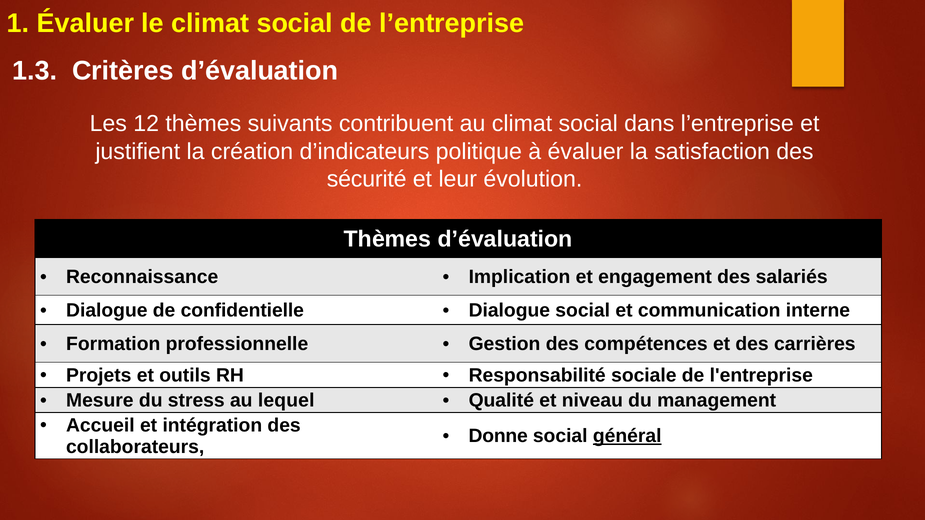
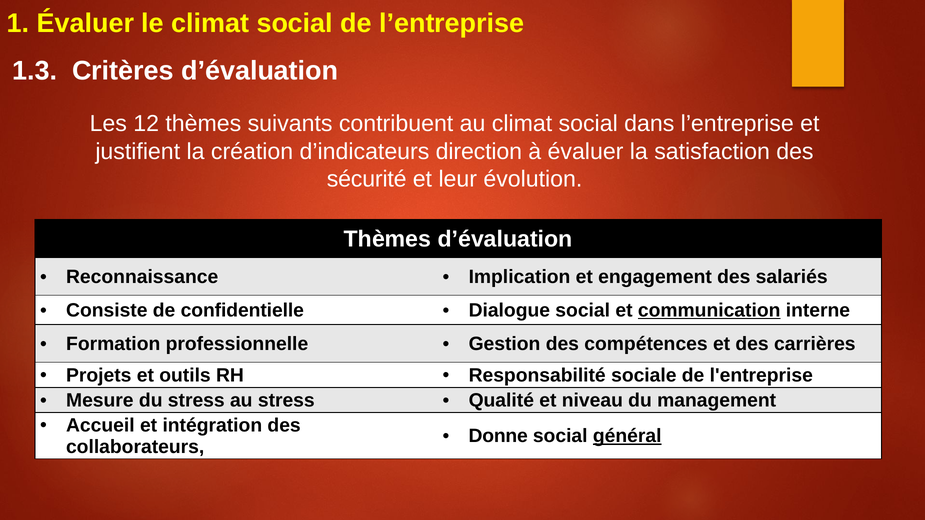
politique: politique -> direction
Dialogue at (107, 310): Dialogue -> Consiste
communication underline: none -> present
au lequel: lequel -> stress
